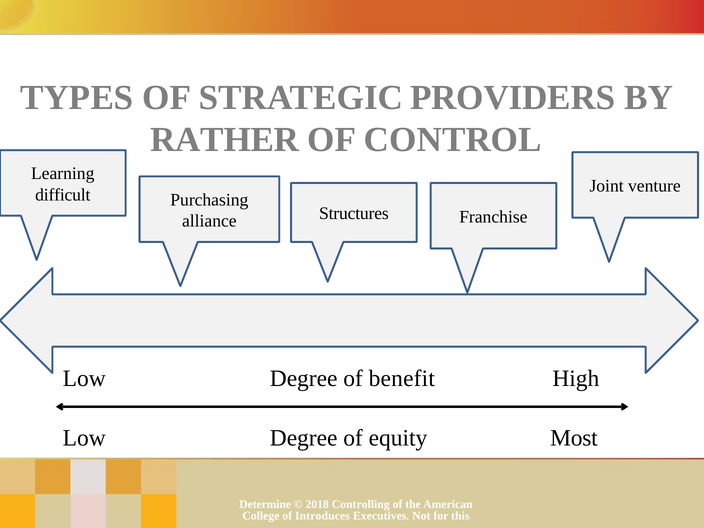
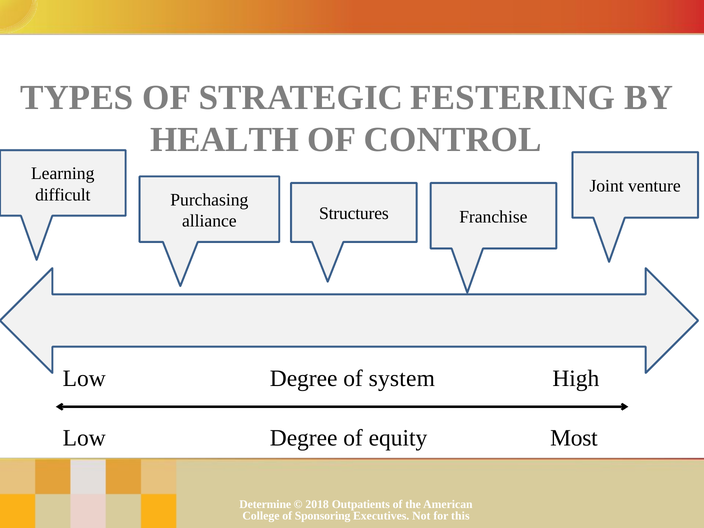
PROVIDERS: PROVIDERS -> FESTERING
RATHER: RATHER -> HEALTH
benefit: benefit -> system
Controlling: Controlling -> Outpatients
Introduces: Introduces -> Sponsoring
